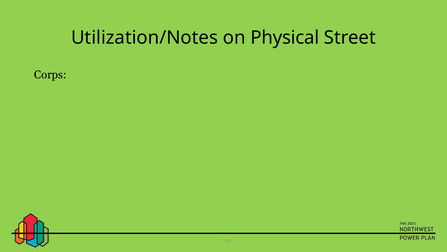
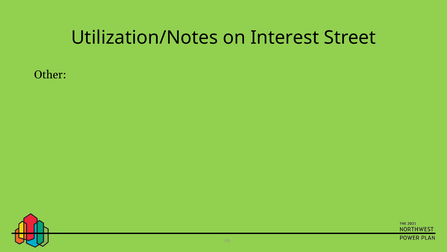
Physical: Physical -> Interest
Corps: Corps -> Other
